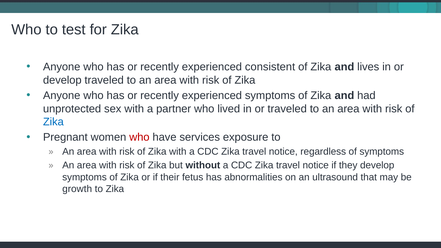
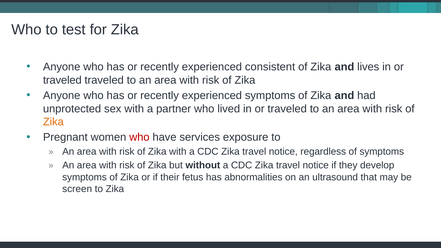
develop at (62, 80): develop -> traveled
Zika at (53, 122) colour: blue -> orange
growth: growth -> screen
